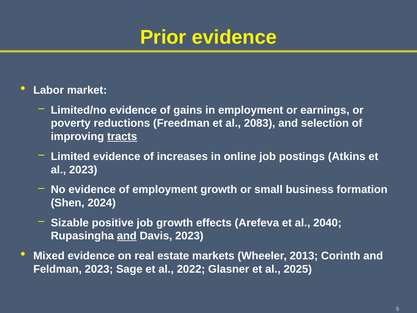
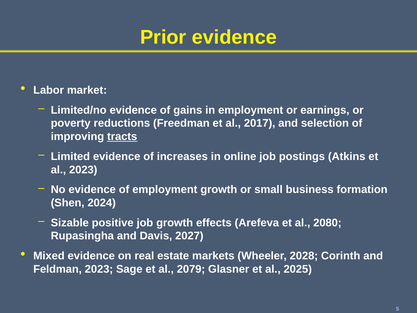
2083: 2083 -> 2017
2040: 2040 -> 2080
and at (127, 236) underline: present -> none
Davis 2023: 2023 -> 2027
2013: 2013 -> 2028
2022: 2022 -> 2079
